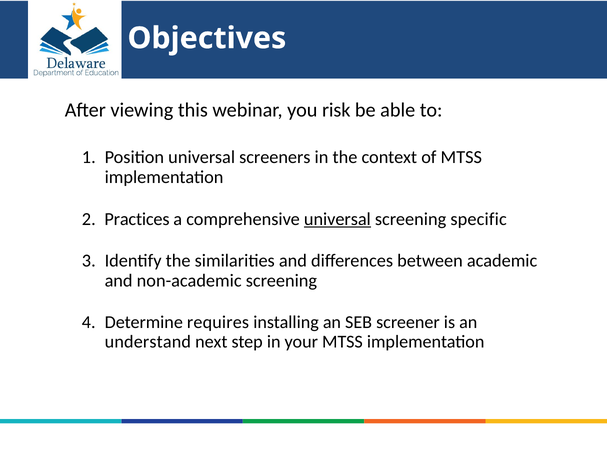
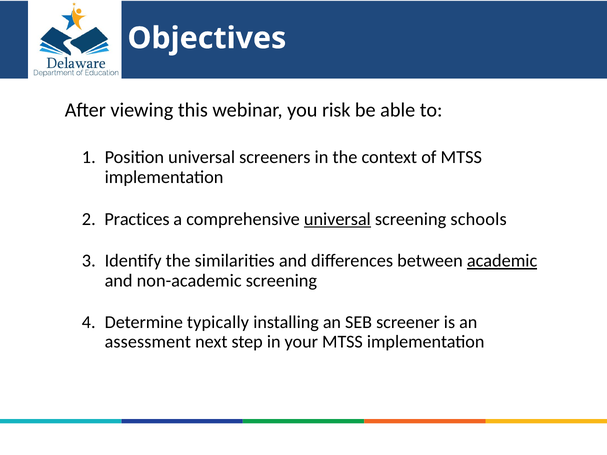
specific: specific -> schools
academic underline: none -> present
requires: requires -> typically
understand: understand -> assessment
